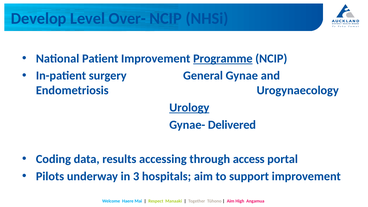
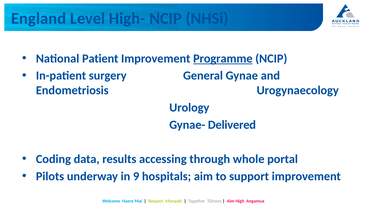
Develop: Develop -> England
Over-: Over- -> High-
Urology underline: present -> none
access: access -> whole
3: 3 -> 9
